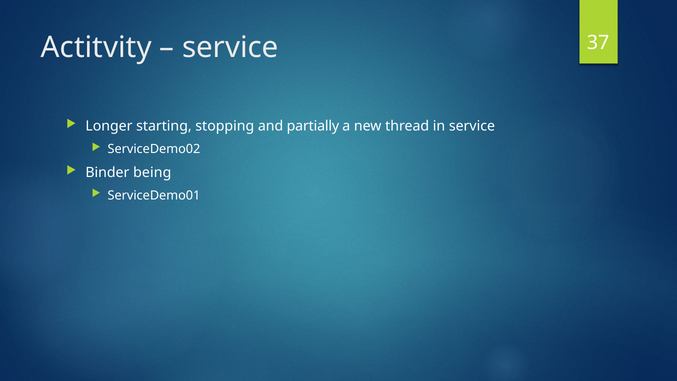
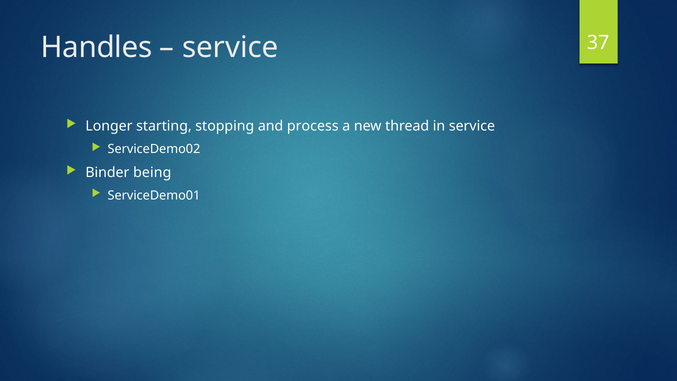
Actitvity: Actitvity -> Handles
partially: partially -> process
